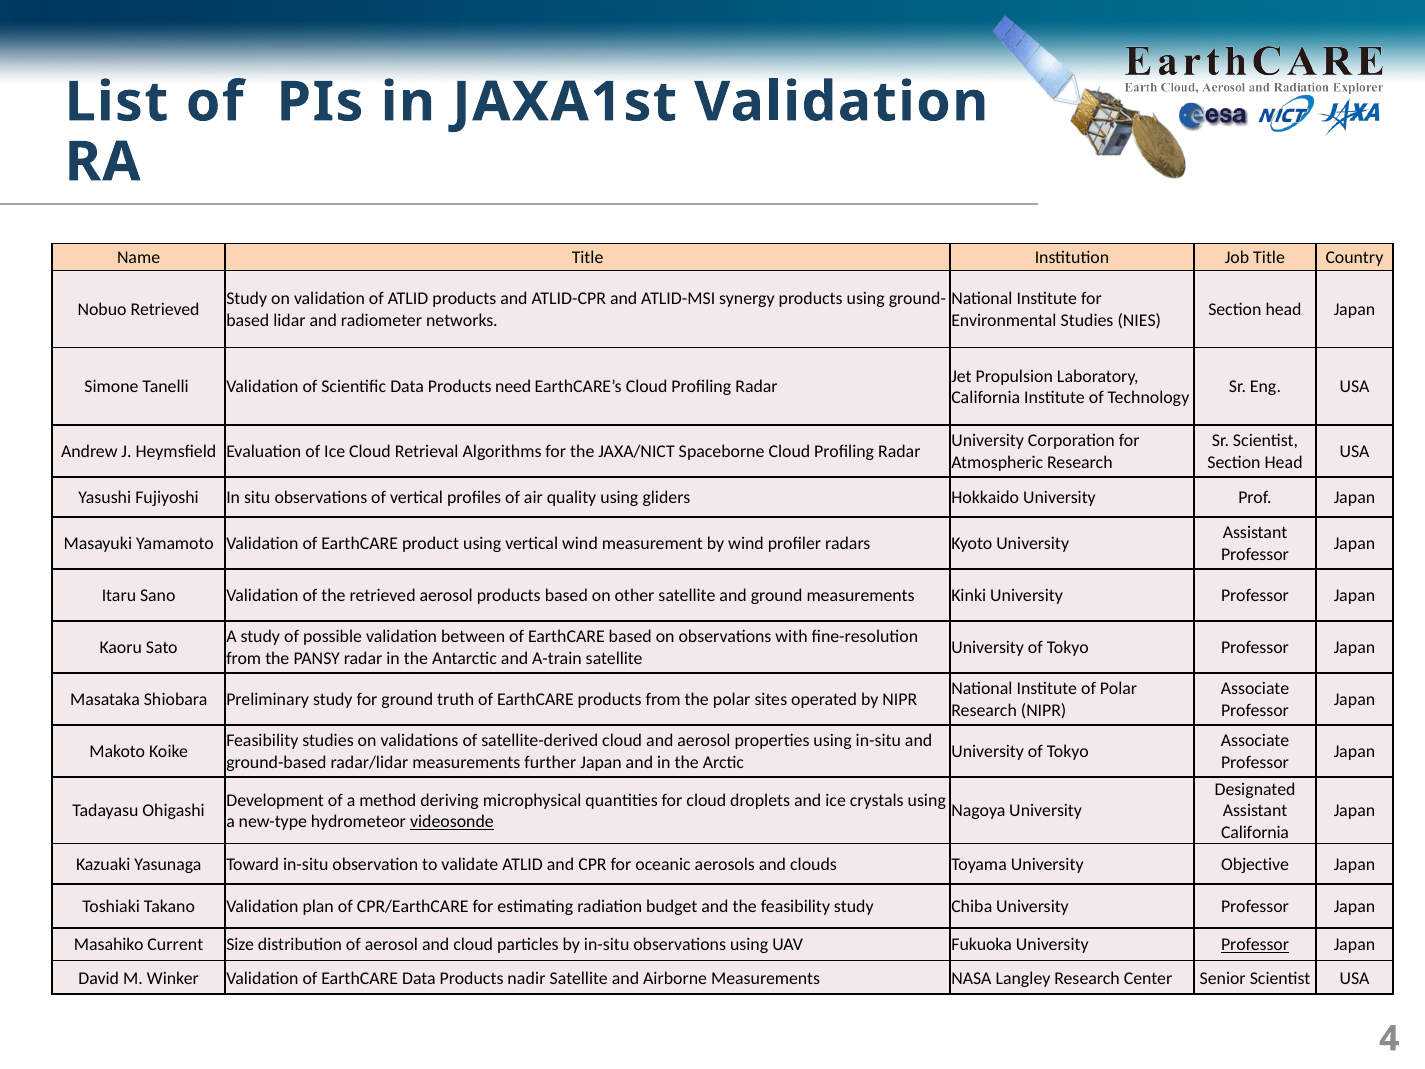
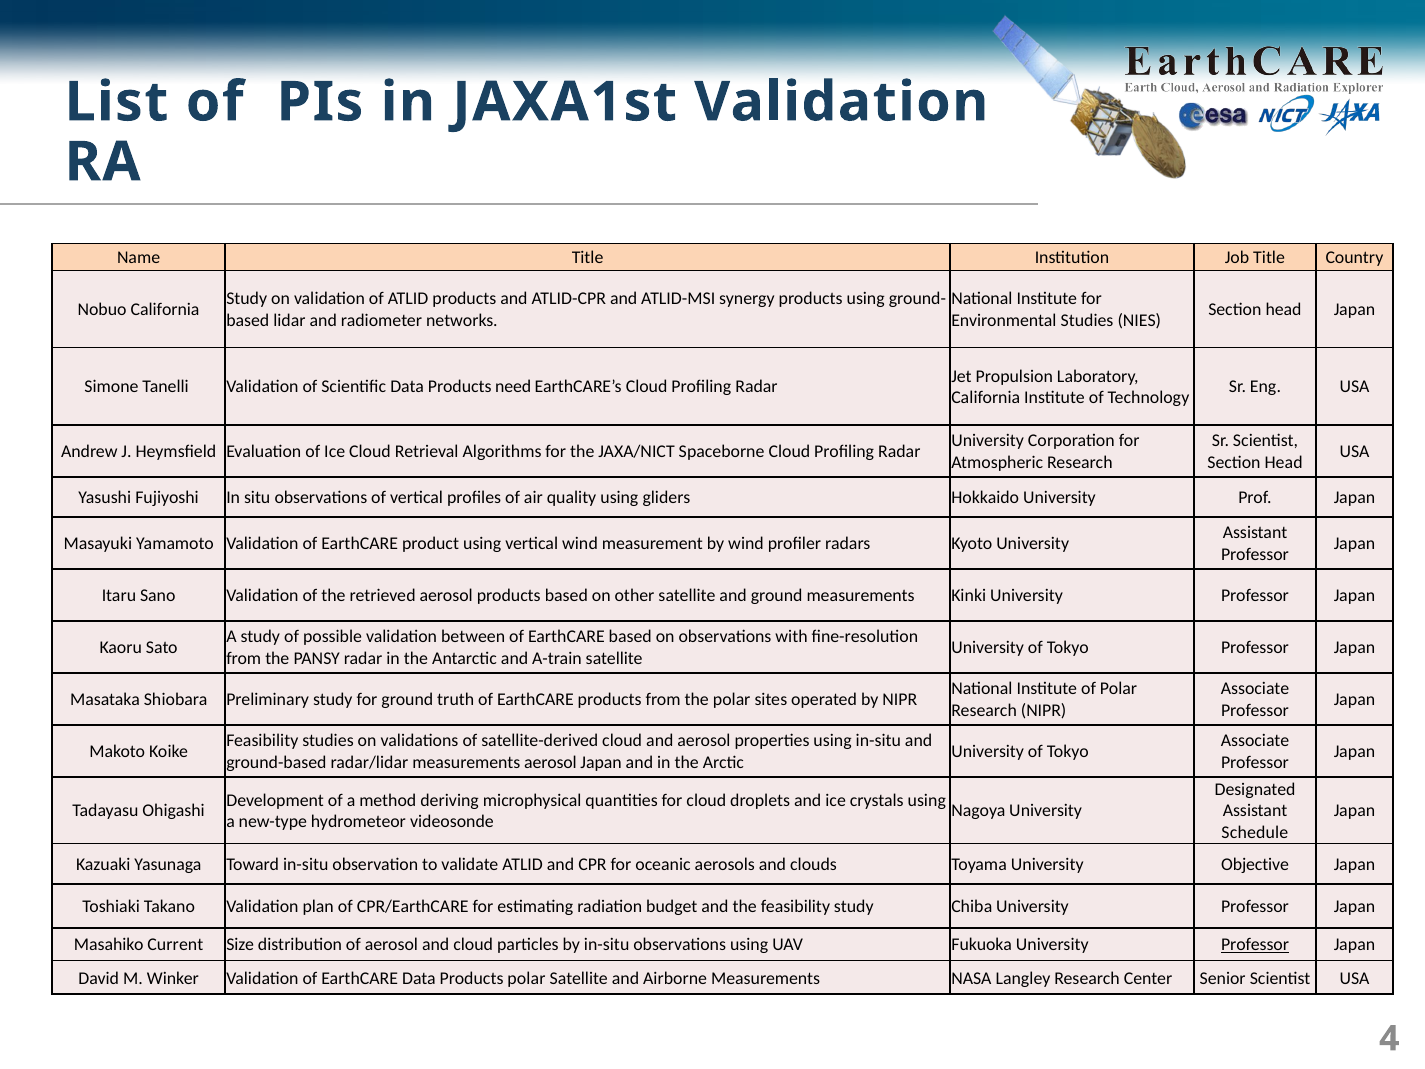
Nobuo Retrieved: Retrieved -> California
measurements further: further -> aerosol
videosonde underline: present -> none
California at (1255, 833): California -> Schedule
Products nadir: nadir -> polar
